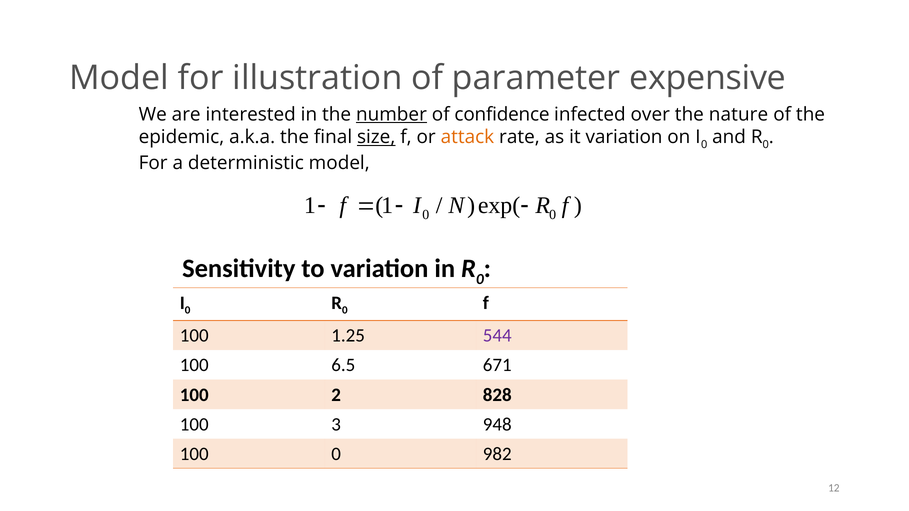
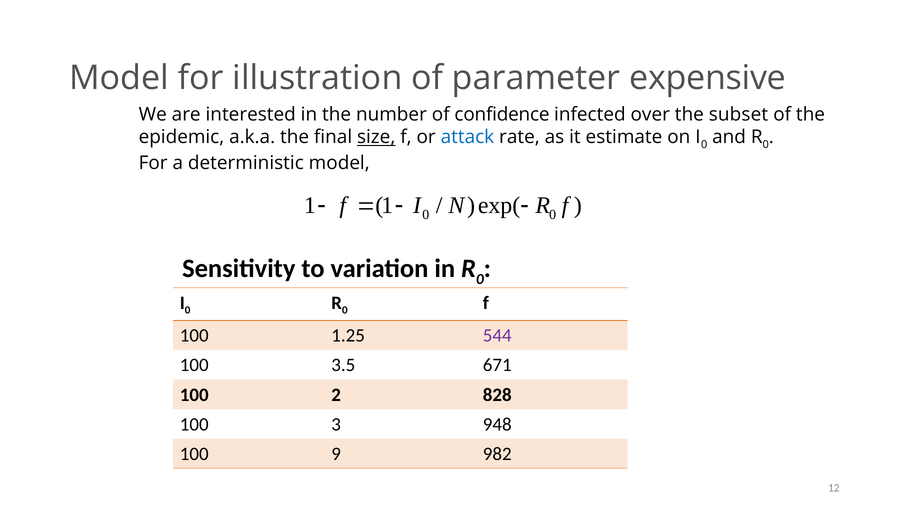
number underline: present -> none
nature: nature -> subset
attack colour: orange -> blue
it variation: variation -> estimate
6.5: 6.5 -> 3.5
100 0: 0 -> 9
